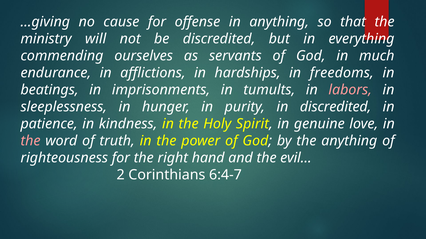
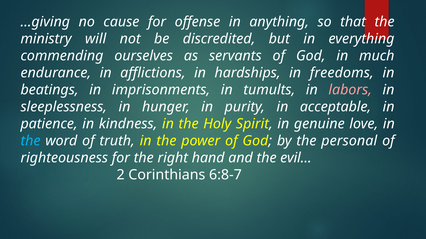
in discredited: discredited -> acceptable
the at (31, 141) colour: pink -> light blue
the anything: anything -> personal
6:4-7: 6:4-7 -> 6:8-7
